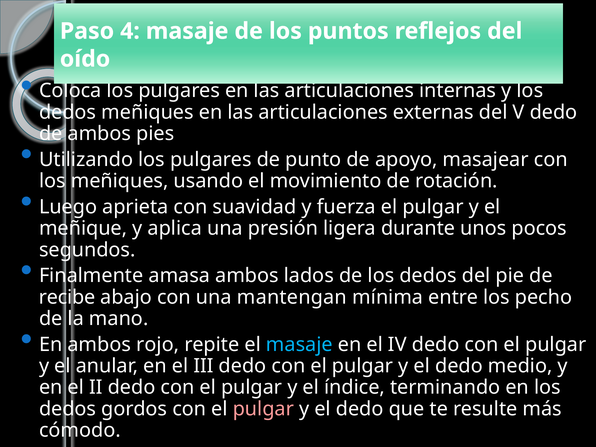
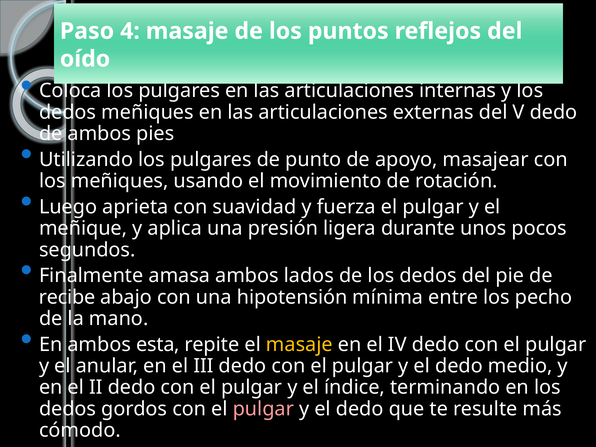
mantengan: mantengan -> hipotensión
rojo: rojo -> esta
masaje at (299, 344) colour: light blue -> yellow
